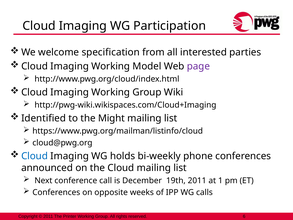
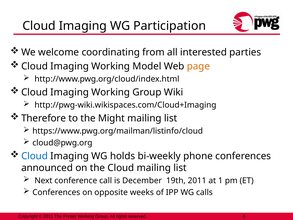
specification: specification -> coordinating
page colour: purple -> orange
Identified: Identified -> Therefore
